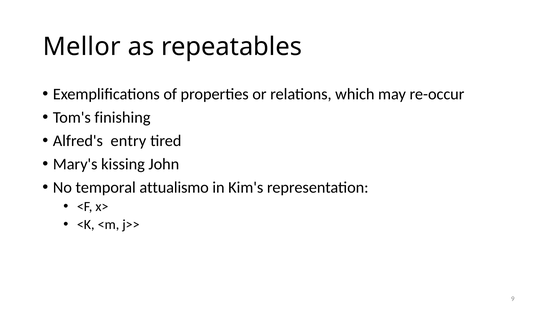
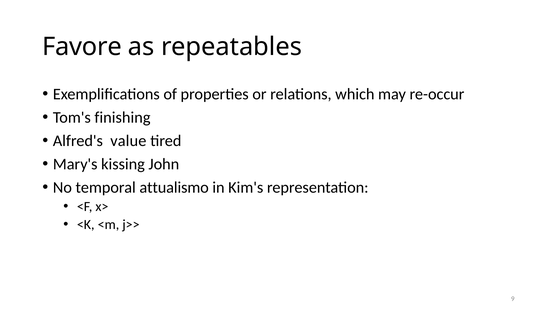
Mellor: Mellor -> Favore
entry: entry -> value
